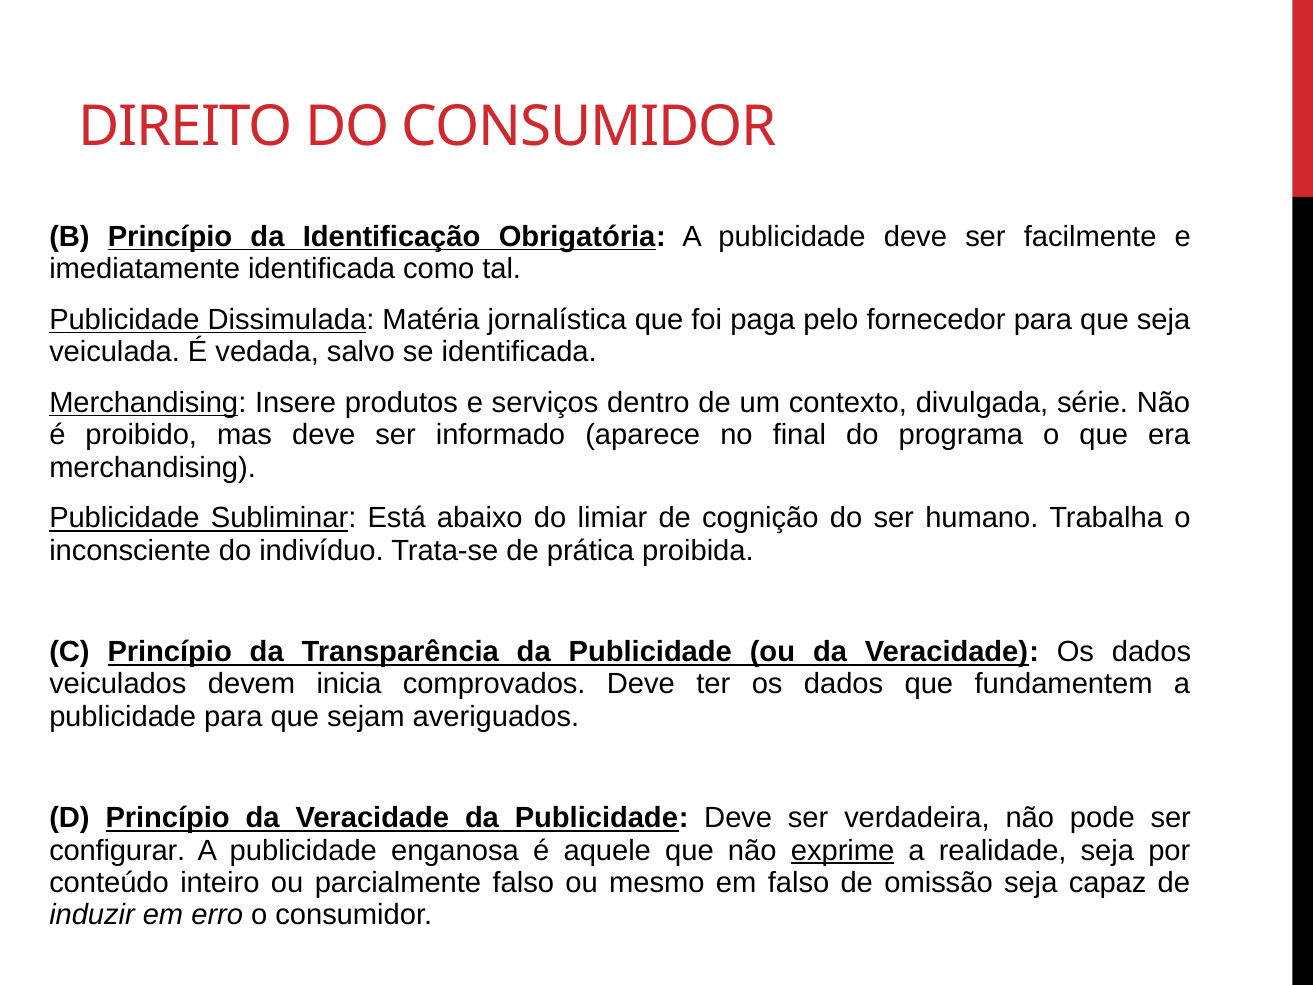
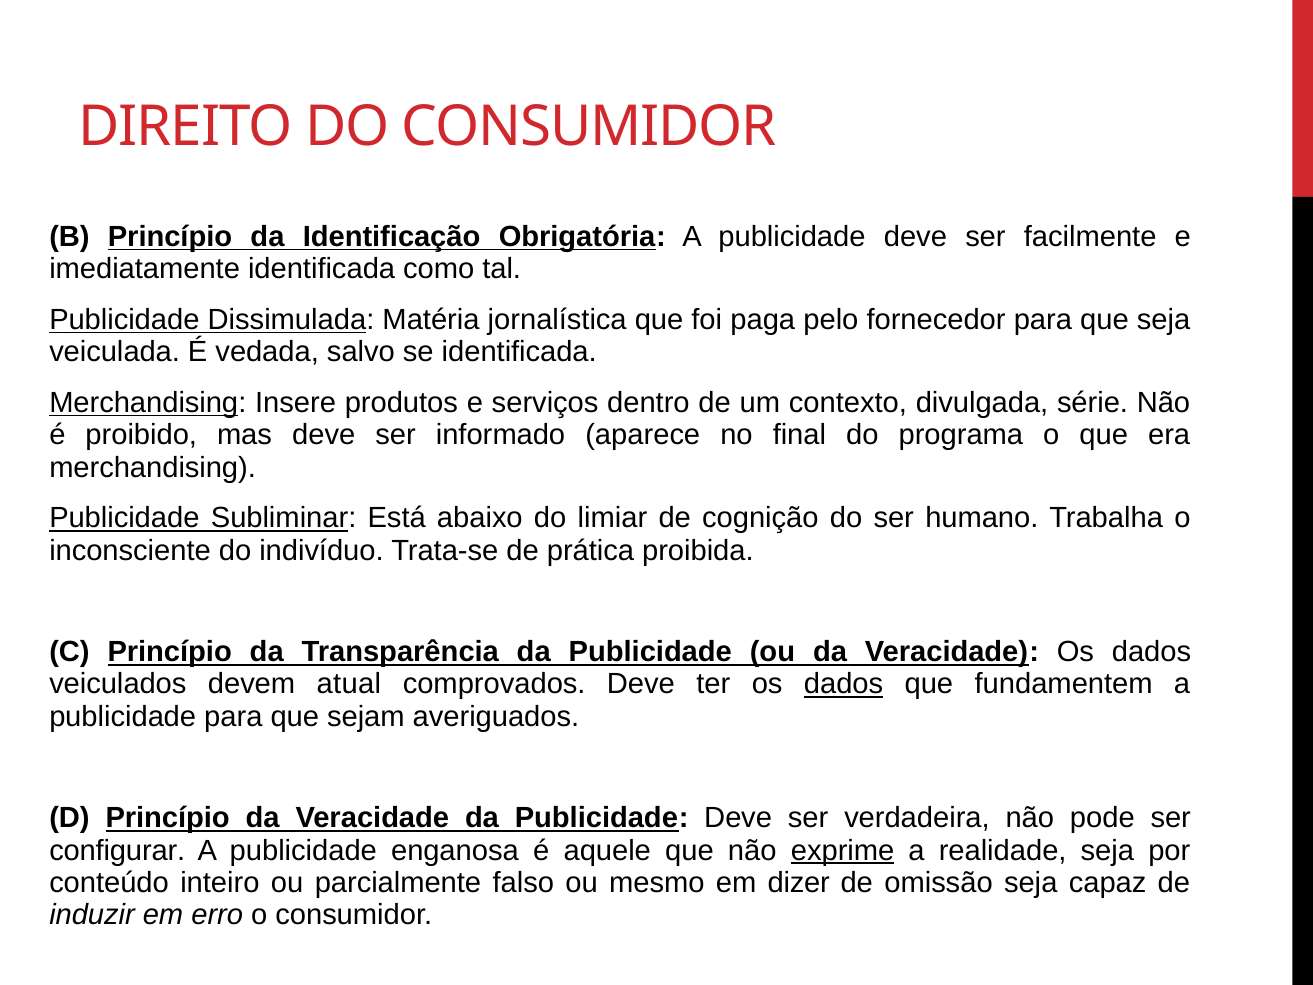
inicia: inicia -> atual
dados at (844, 684) underline: none -> present
em falso: falso -> dizer
